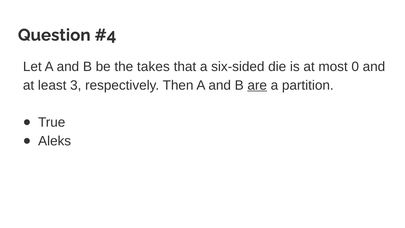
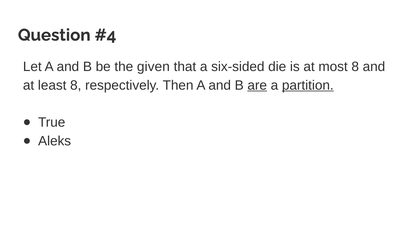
takes: takes -> given
most 0: 0 -> 8
least 3: 3 -> 8
partition underline: none -> present
